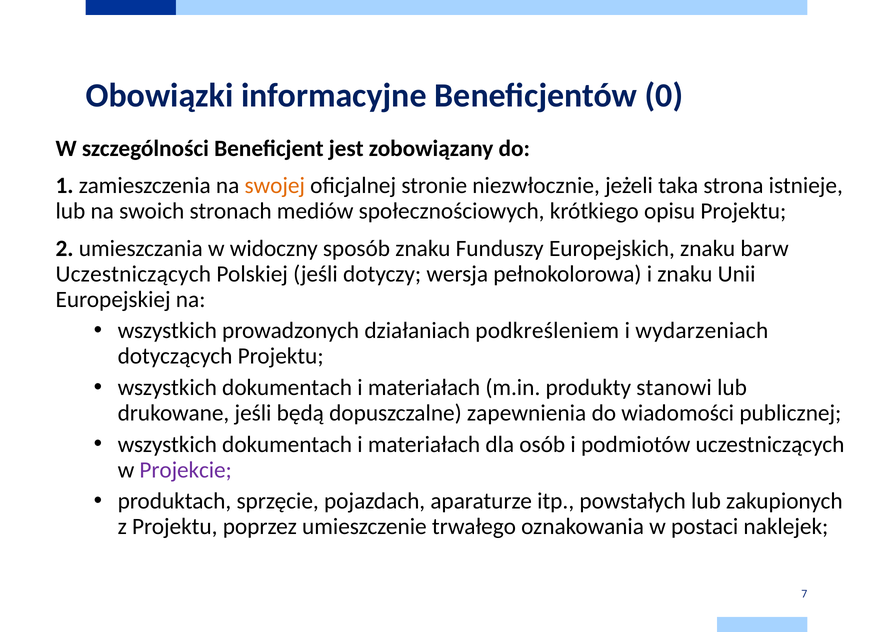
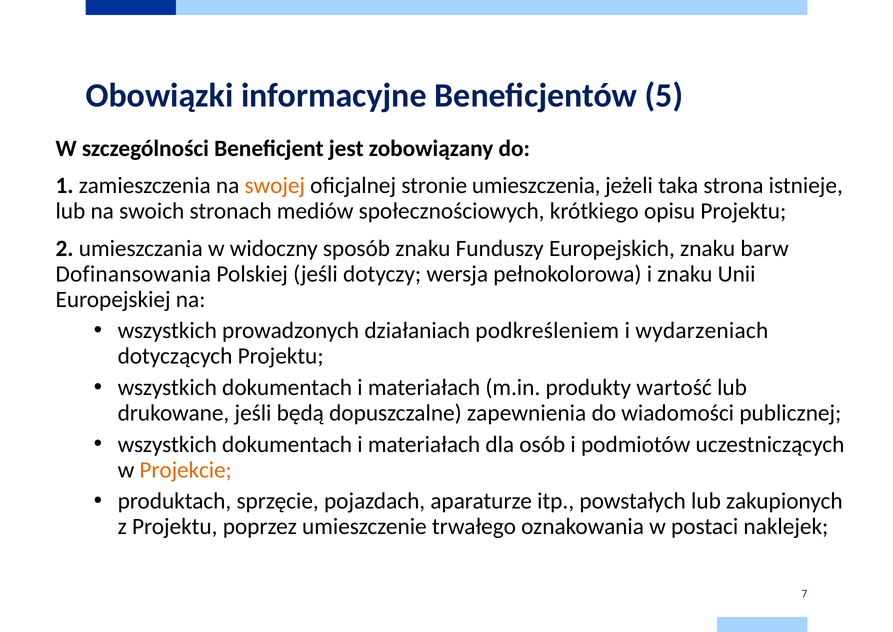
0: 0 -> 5
niezwłocznie: niezwłocznie -> umieszczenia
Uczestniczących at (133, 274): Uczestniczących -> Dofinansowania
stanowi: stanowi -> wartość
Projekcie colour: purple -> orange
